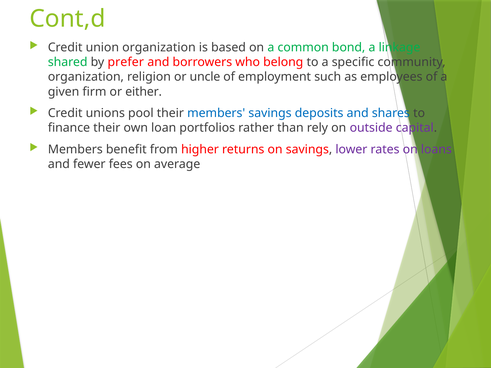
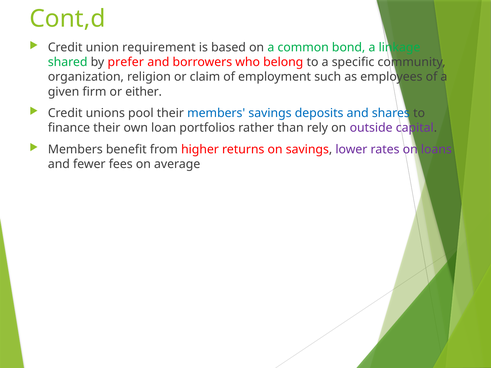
union organization: organization -> requirement
uncle: uncle -> claim
